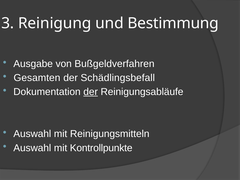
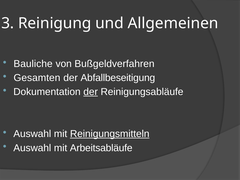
Bestimmung: Bestimmung -> Allgemeinen
Ausgabe: Ausgabe -> Bauliche
Schädlingsbefall: Schädlingsbefall -> Abfallbeseitigung
Reinigungsmitteln underline: none -> present
Kontrollpunkte: Kontrollpunkte -> Arbeitsabläufe
